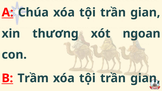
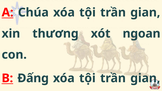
Trầm: Trầm -> Đấng
